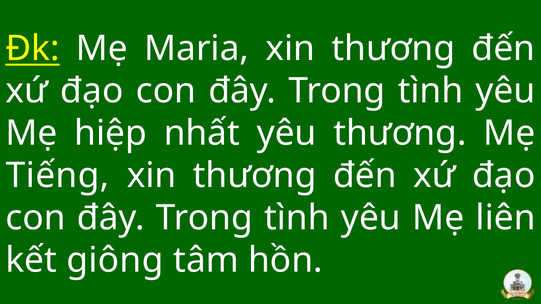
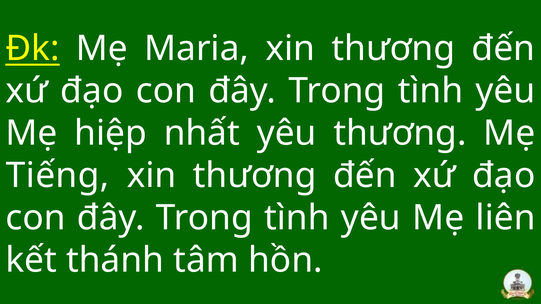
giông: giông -> thánh
